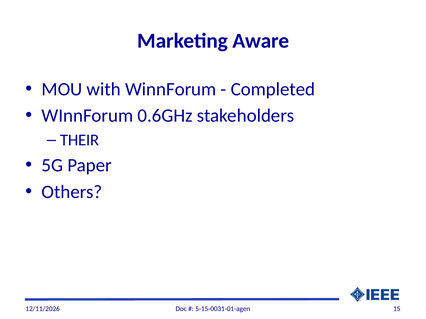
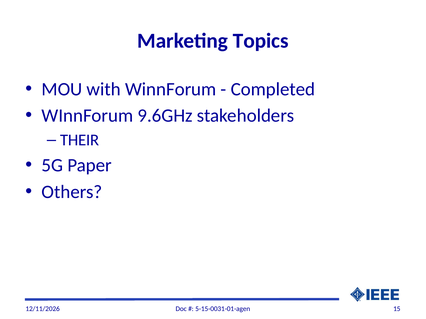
Aware: Aware -> Topics
0.6GHz: 0.6GHz -> 9.6GHz
